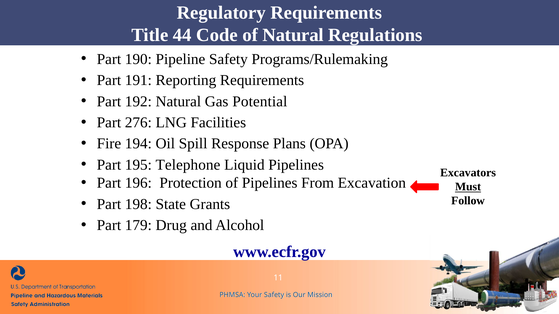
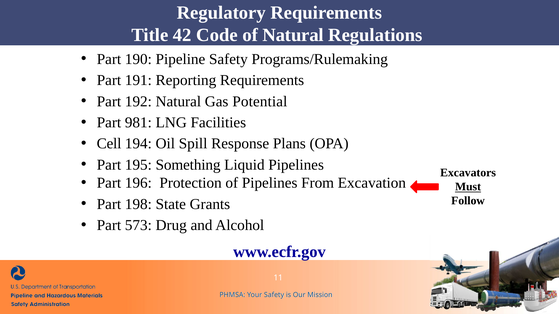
44: 44 -> 42
276: 276 -> 981
Fire: Fire -> Cell
Telephone: Telephone -> Something
179: 179 -> 573
